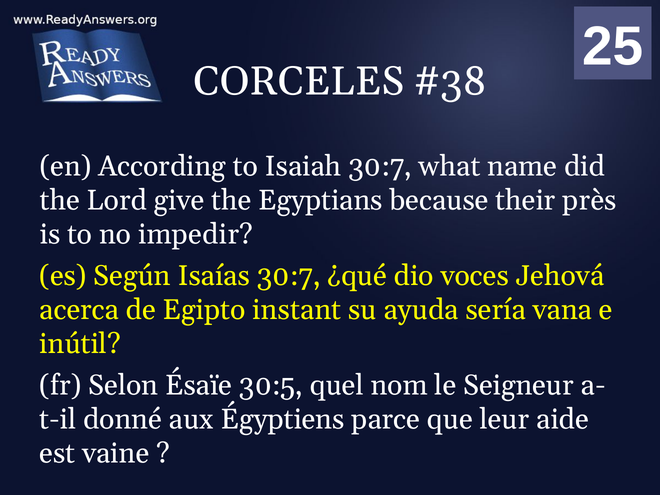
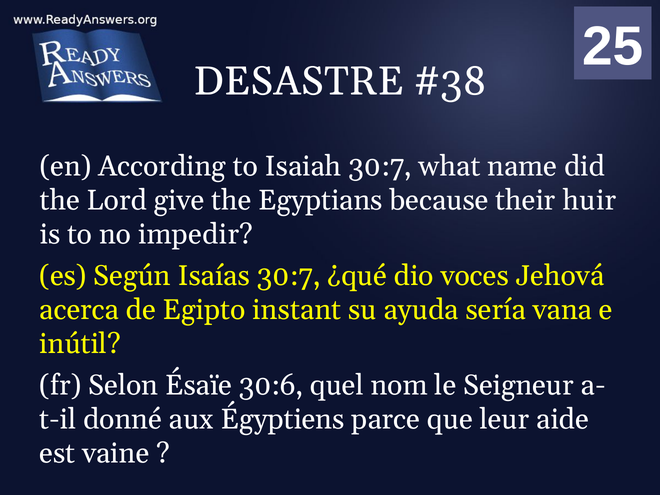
CORCELES: CORCELES -> DESASTRE
près: près -> huir
30:5: 30:5 -> 30:6
